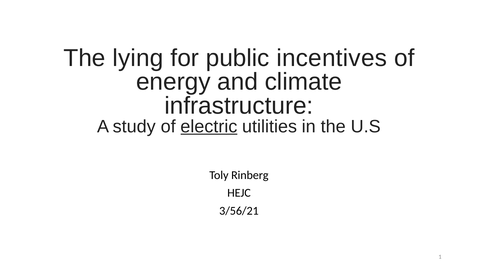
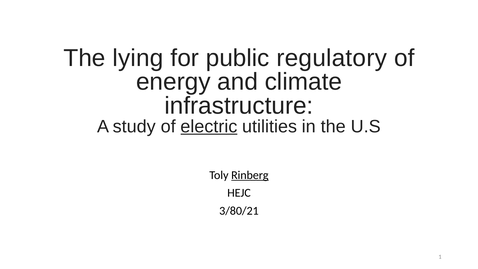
incentives: incentives -> regulatory
Rinberg underline: none -> present
3/56/21: 3/56/21 -> 3/80/21
